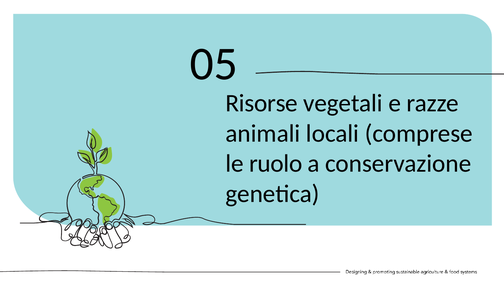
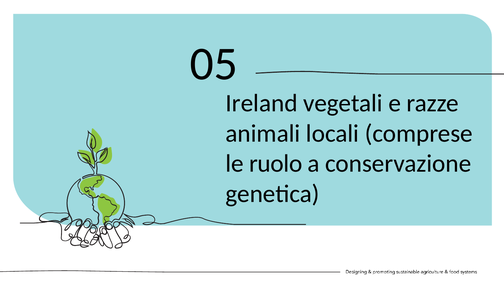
Risorse: Risorse -> Ireland
